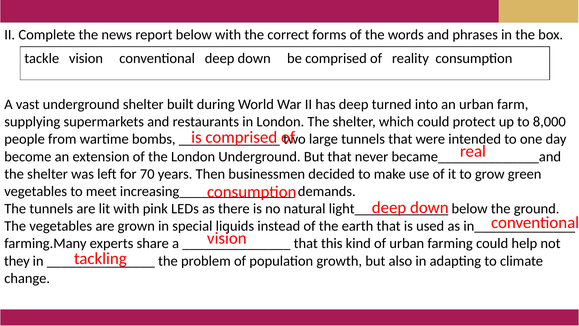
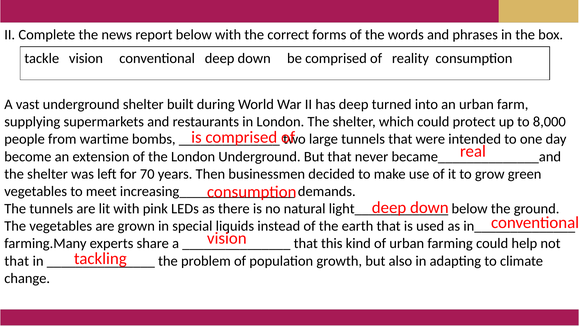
they at (17, 261): they -> that
